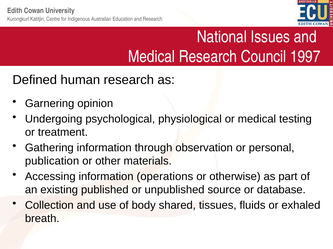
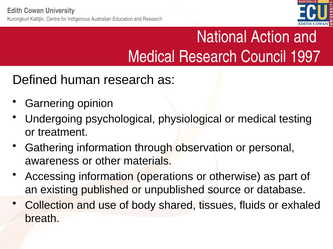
Issues: Issues -> Action
publication: publication -> awareness
